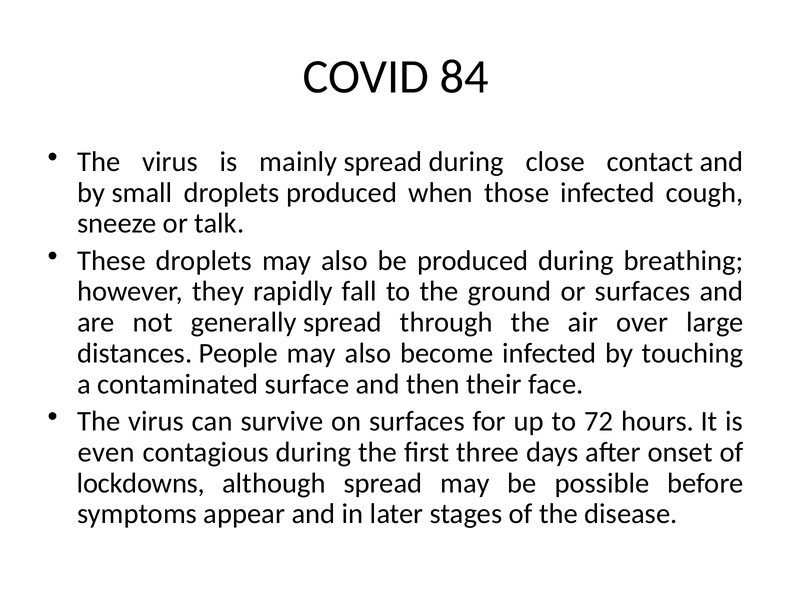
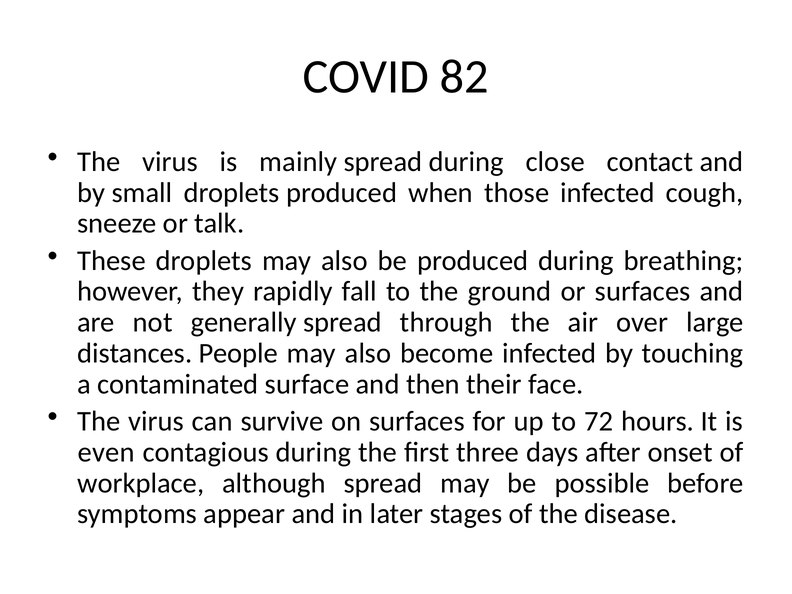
84: 84 -> 82
lockdowns: lockdowns -> workplace
